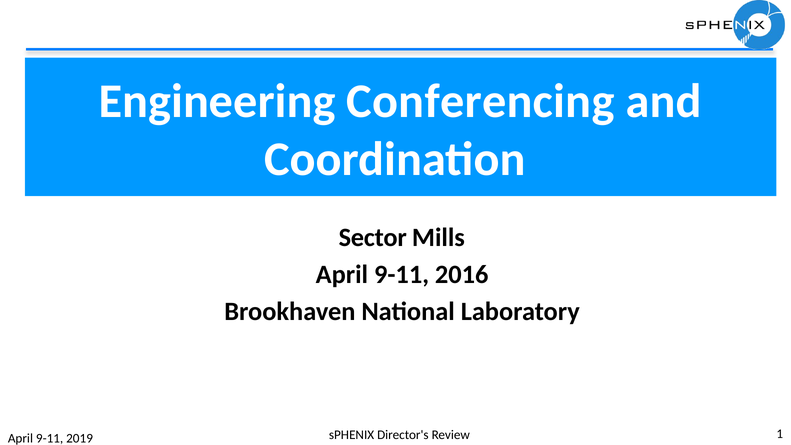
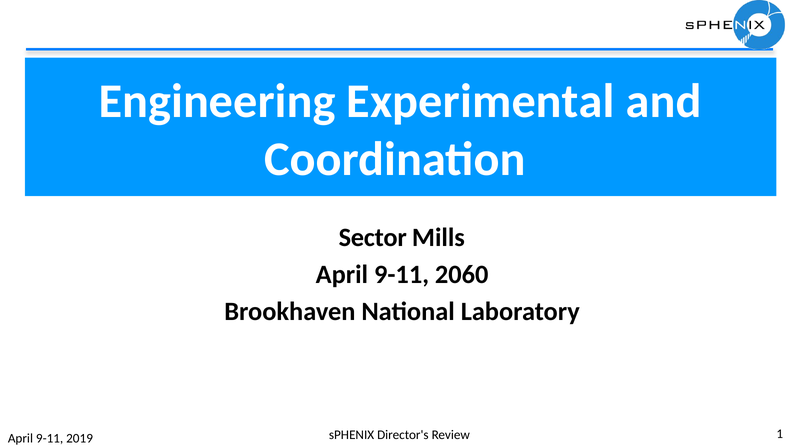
Conferencing: Conferencing -> Experimental
2016: 2016 -> 2060
